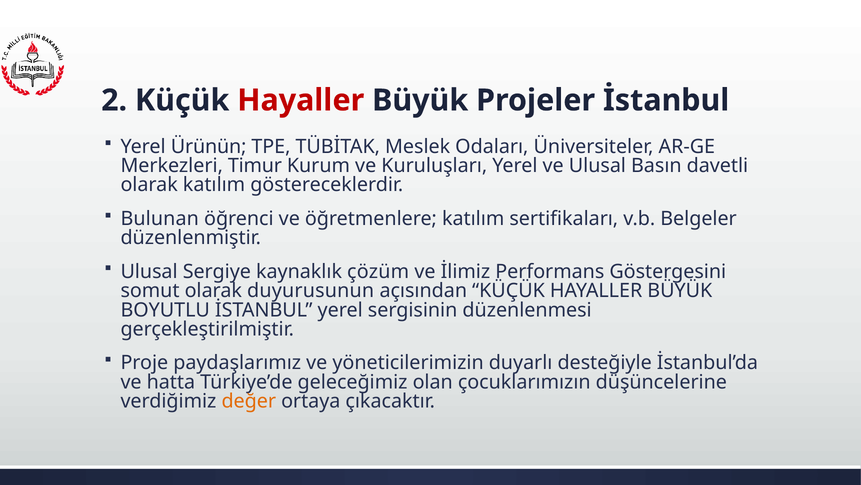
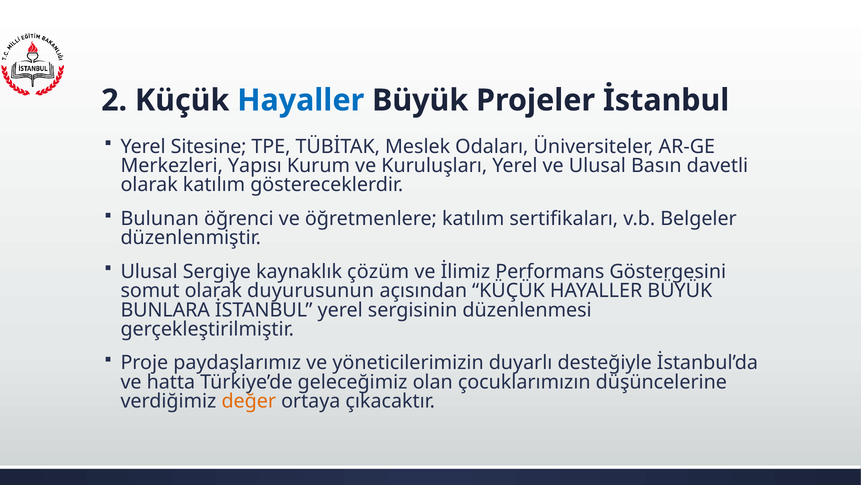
Hayaller at (301, 100) colour: red -> blue
Ürünün: Ürünün -> Sitesine
Timur: Timur -> Yapısı
BOYUTLU: BOYUTLU -> BUNLARA
